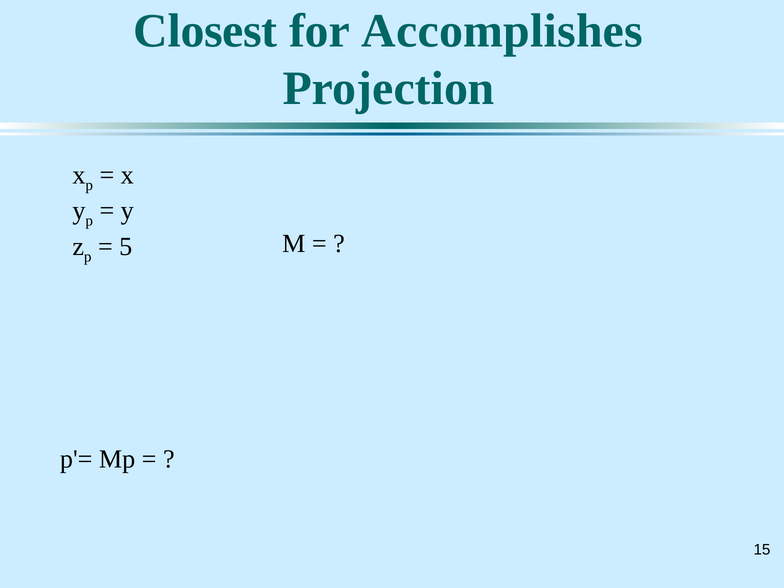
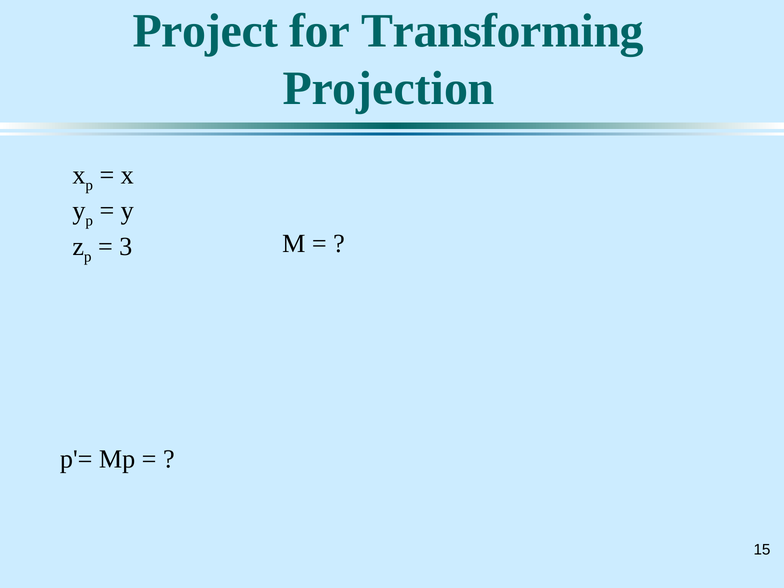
Closest: Closest -> Project
Accomplishes: Accomplishes -> Transforming
5: 5 -> 3
